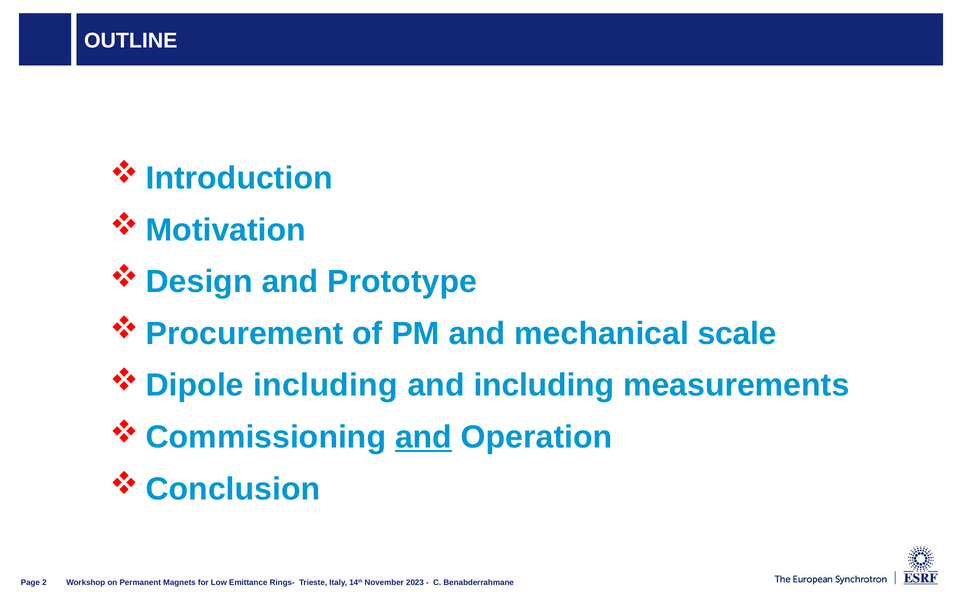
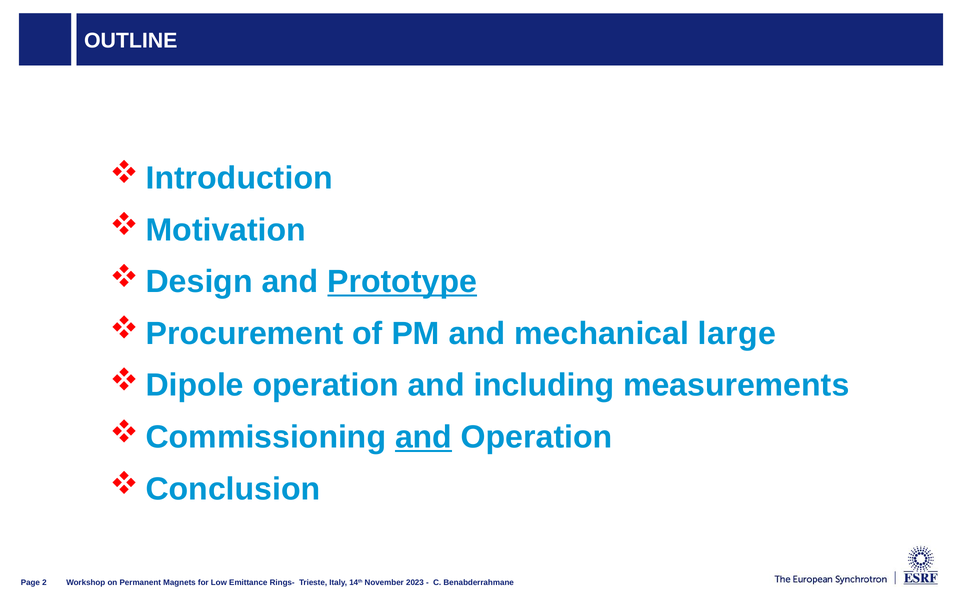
Prototype underline: none -> present
scale: scale -> large
including at (325, 386): including -> operation
